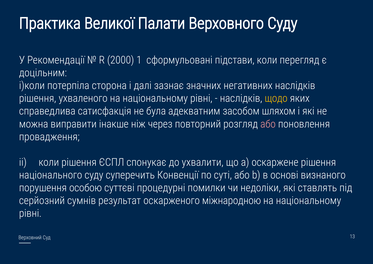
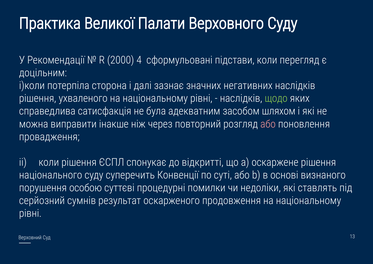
1: 1 -> 4
щодо colour: yellow -> light green
ухвалити: ухвалити -> відкритті
міжнародною: міжнародною -> продовження
